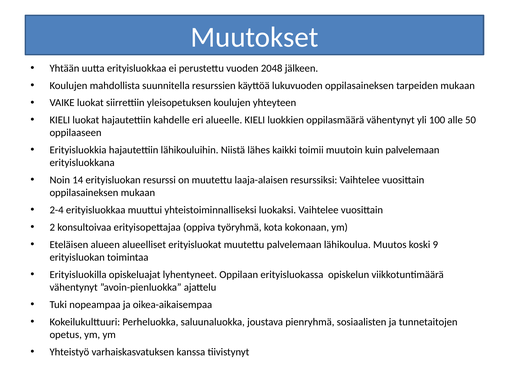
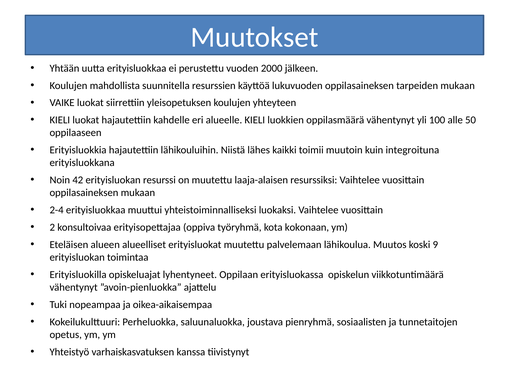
2048: 2048 -> 2000
kuin palvelemaan: palvelemaan -> integroituna
14: 14 -> 42
